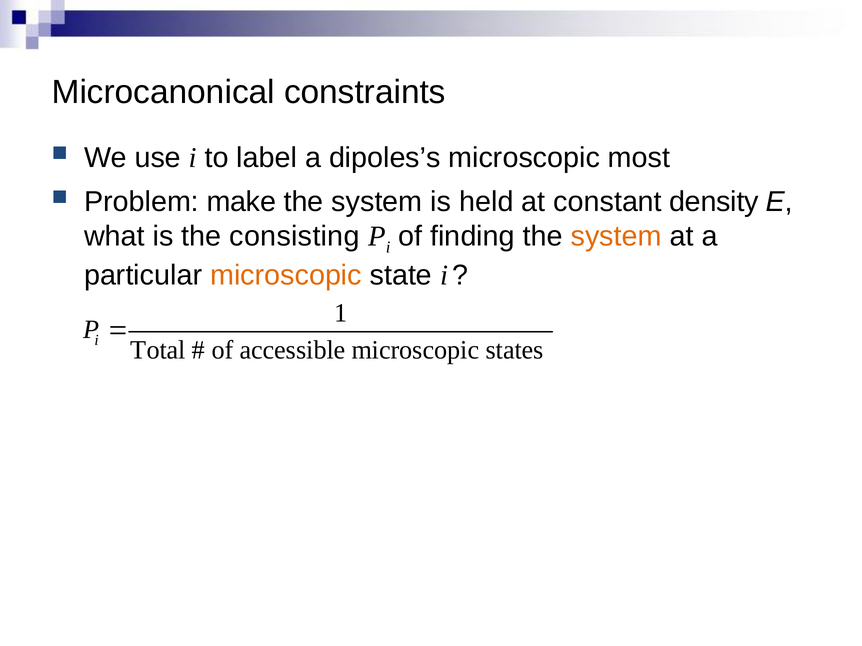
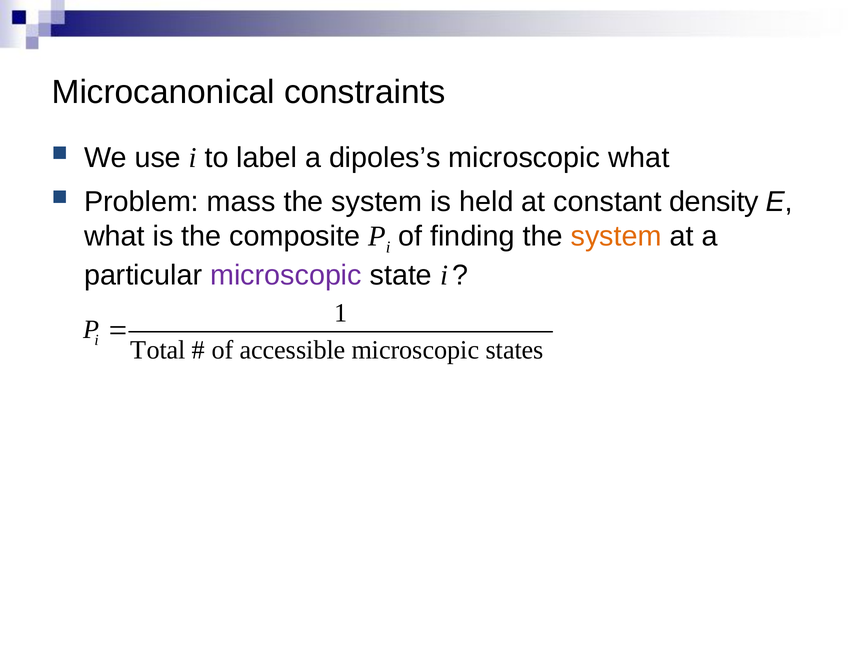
microscopic most: most -> what
make: make -> mass
consisting: consisting -> composite
microscopic at (286, 276) colour: orange -> purple
